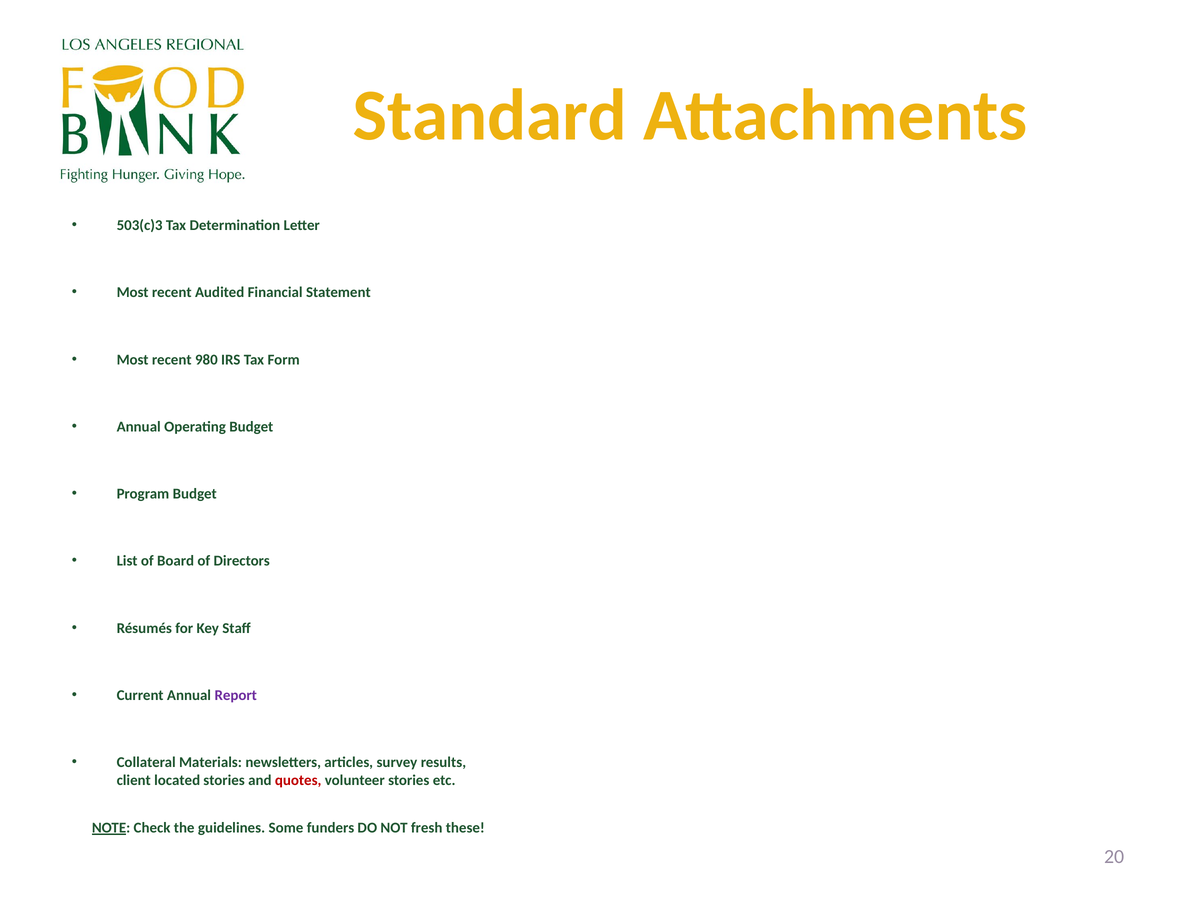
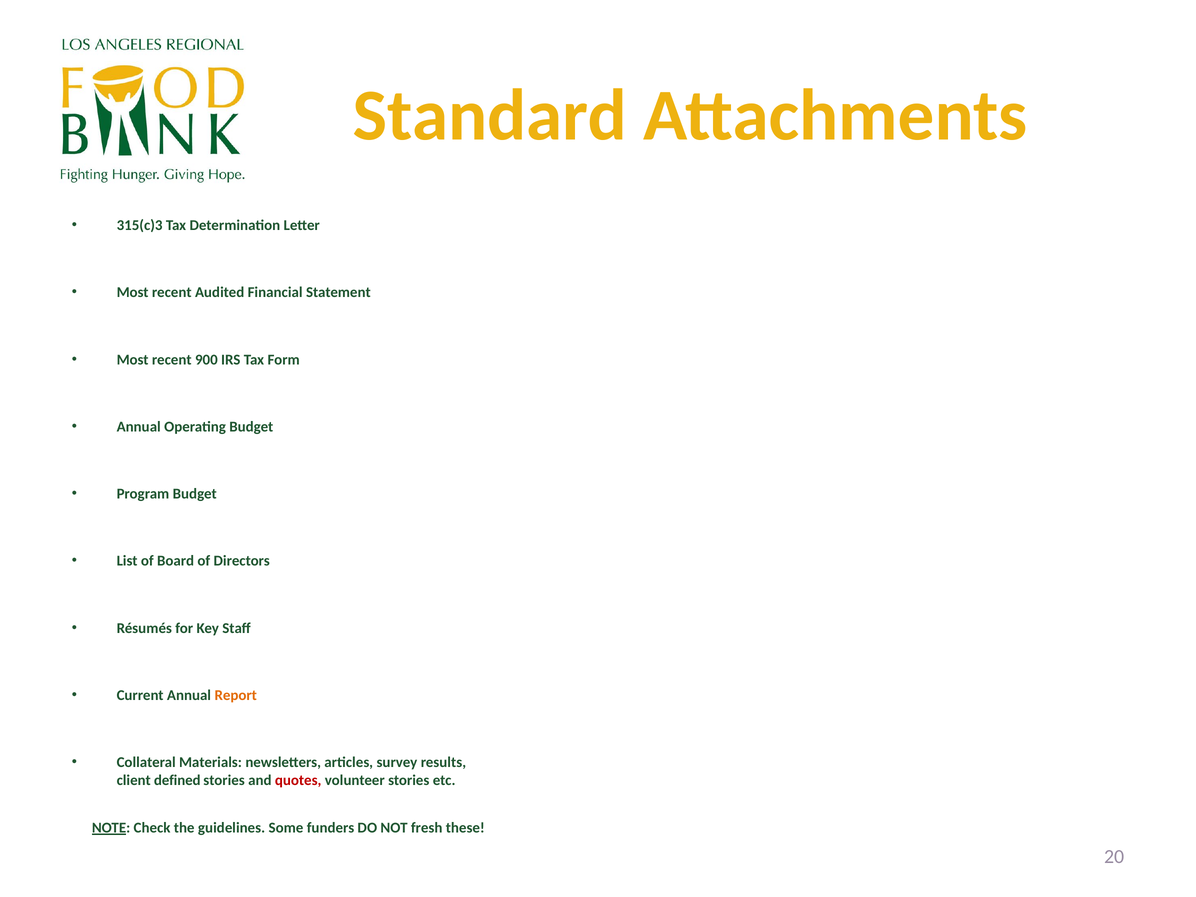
503(c)3: 503(c)3 -> 315(c)3
980: 980 -> 900
Report colour: purple -> orange
located: located -> defined
